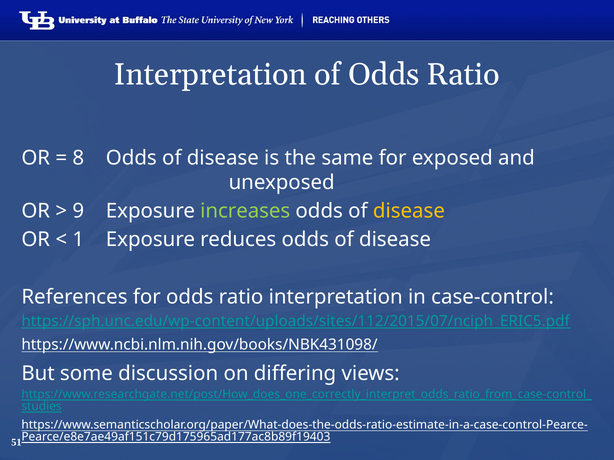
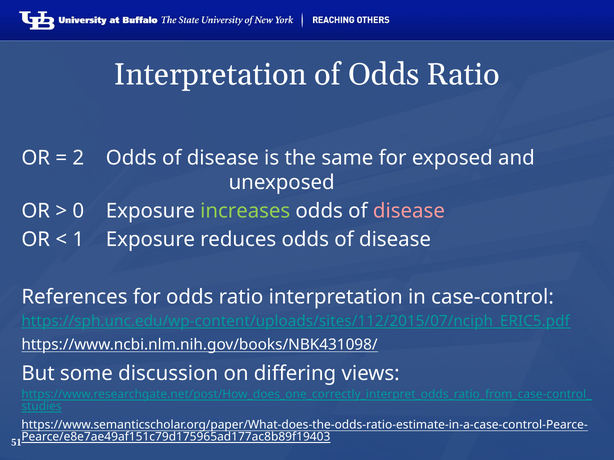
8: 8 -> 2
9: 9 -> 0
disease at (409, 211) colour: yellow -> pink
